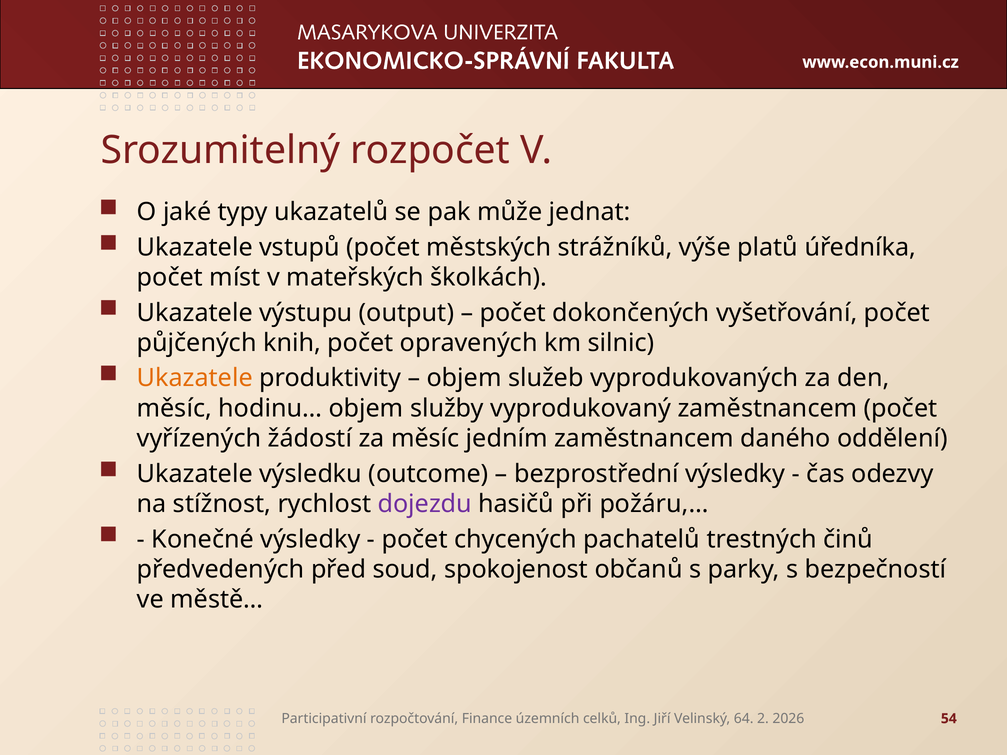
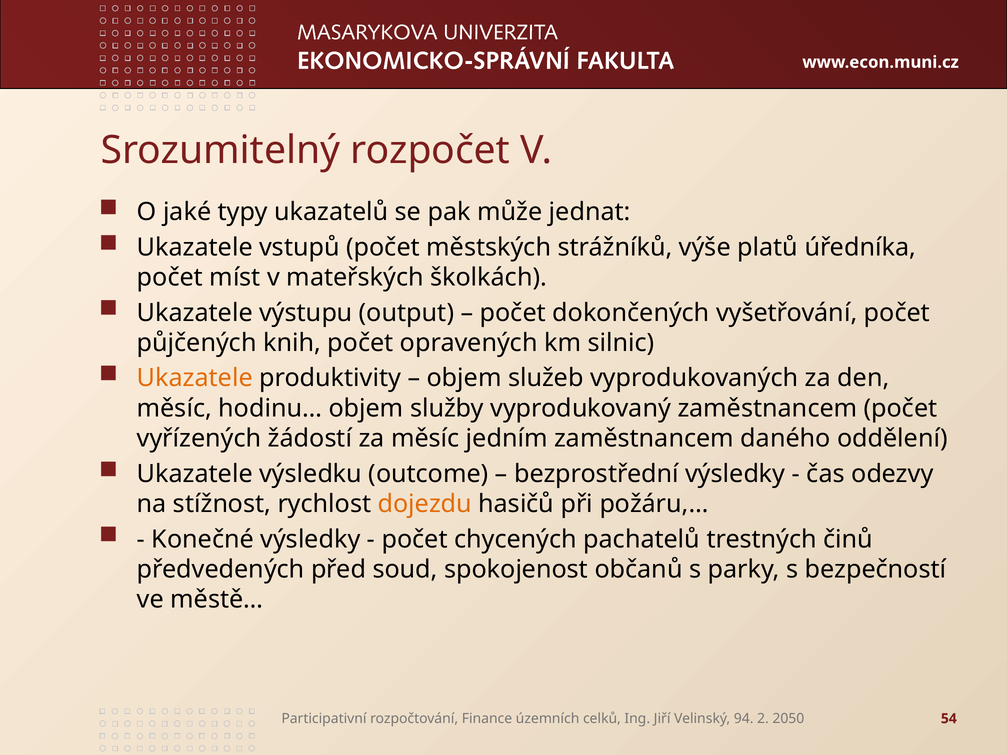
dojezdu colour: purple -> orange
64: 64 -> 94
2026: 2026 -> 2050
